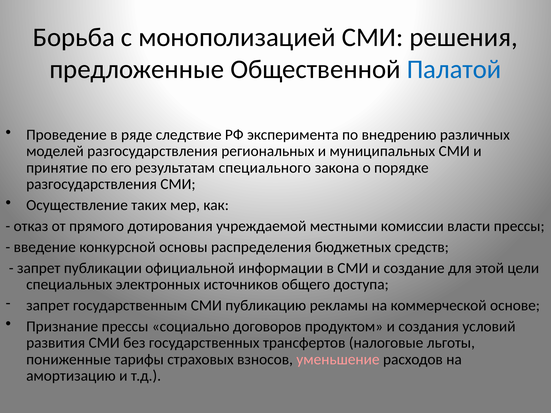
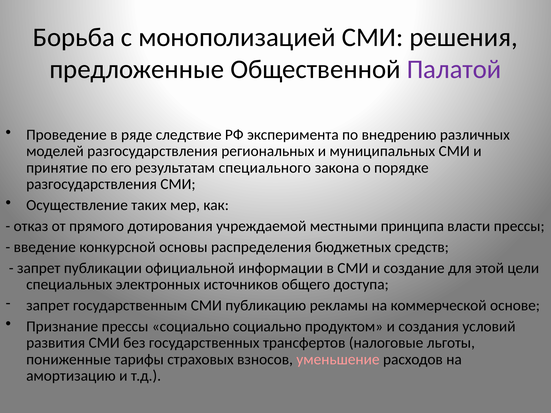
Палатой colour: blue -> purple
комиссии: комиссии -> принципа
социально договоров: договоров -> социально
